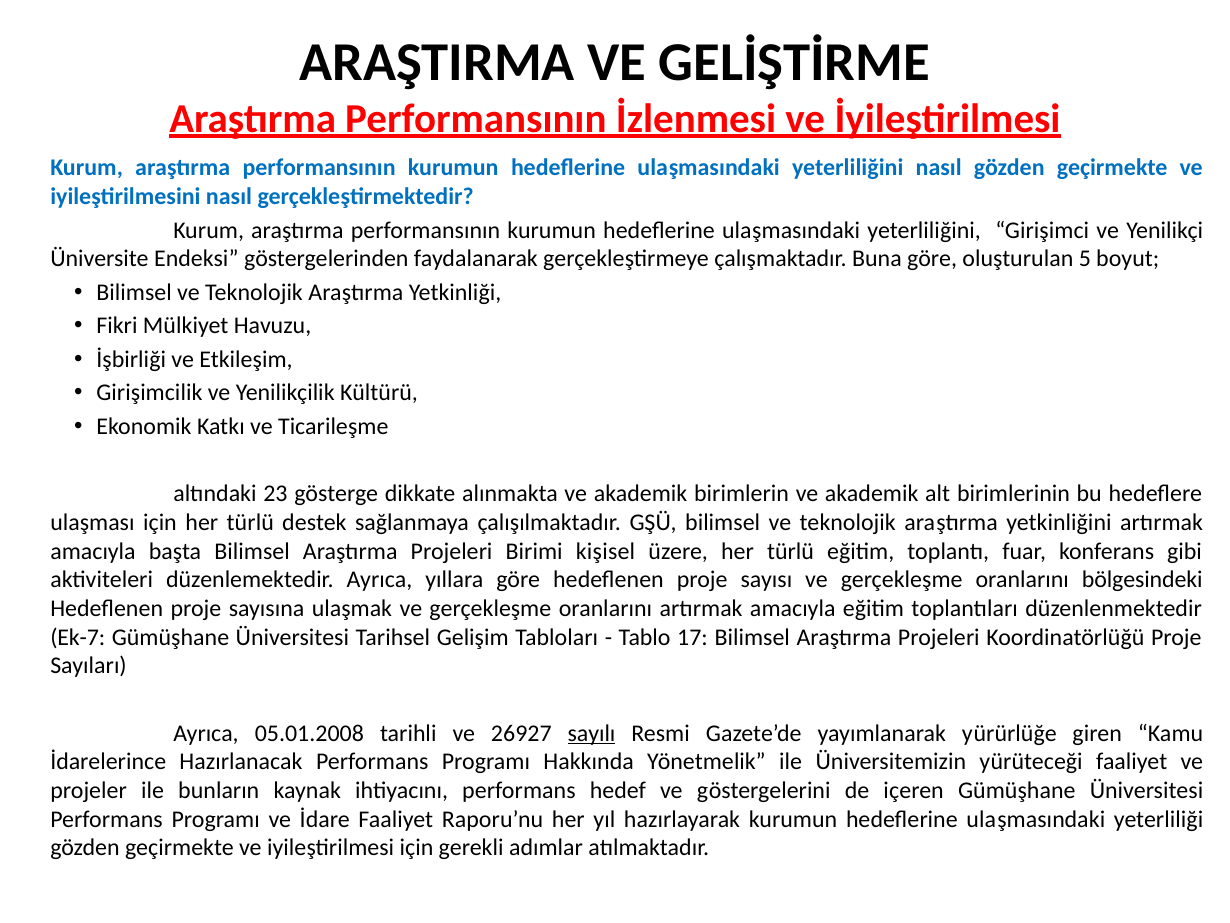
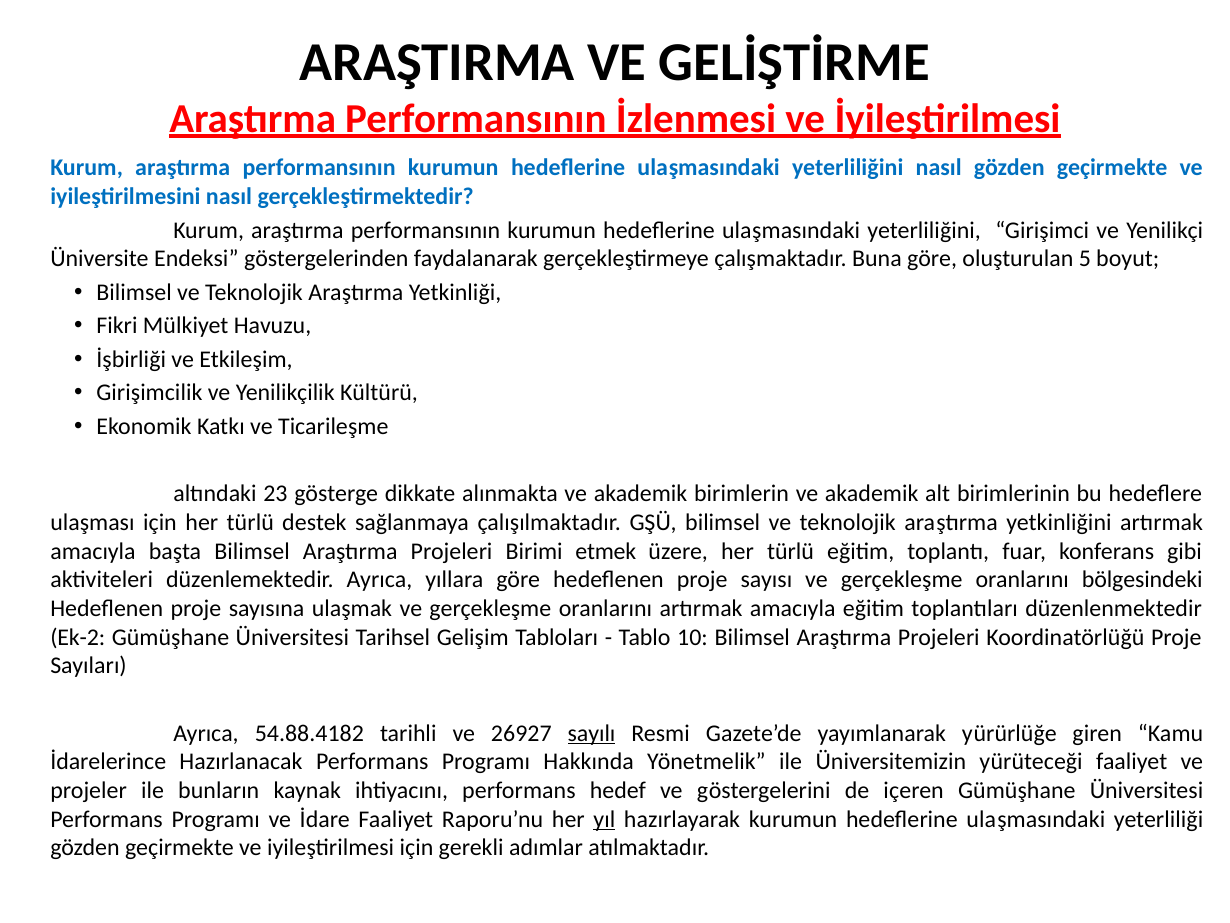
kişisel: kişisel -> etmek
Ek-7: Ek-7 -> Ek-2
17: 17 -> 10
05.01.2008: 05.01.2008 -> 54.88.4182
yıl underline: none -> present
